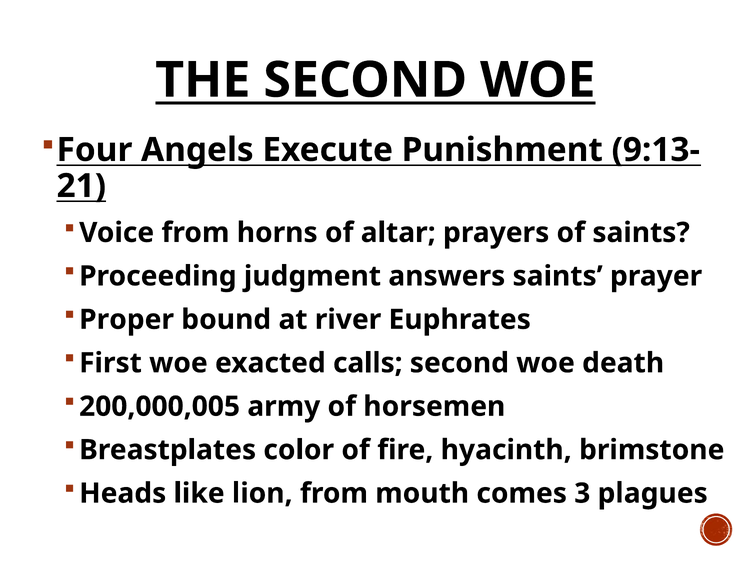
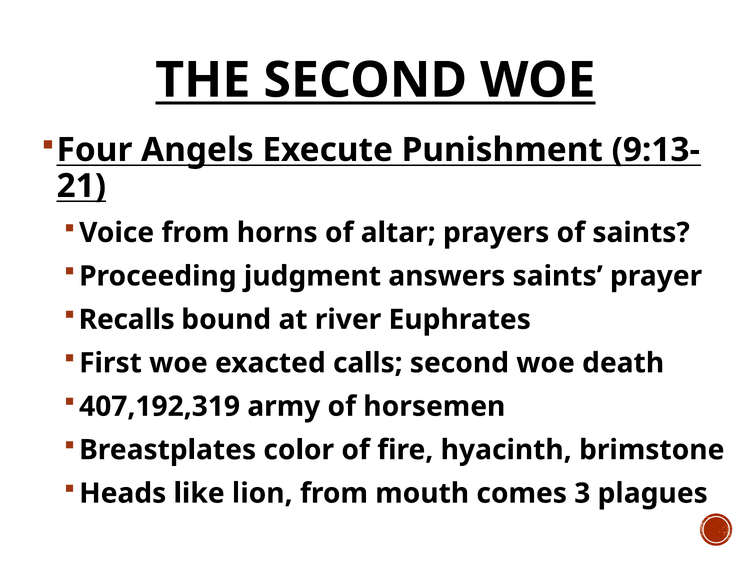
Proper: Proper -> Recalls
200,000,005: 200,000,005 -> 407,192,319
